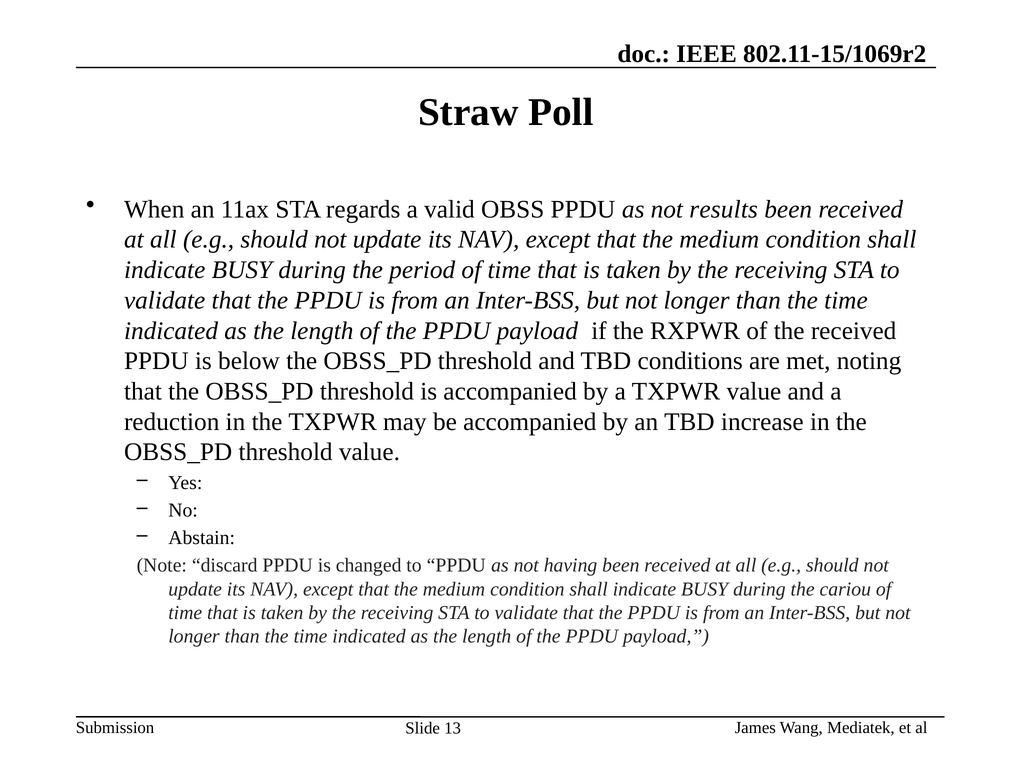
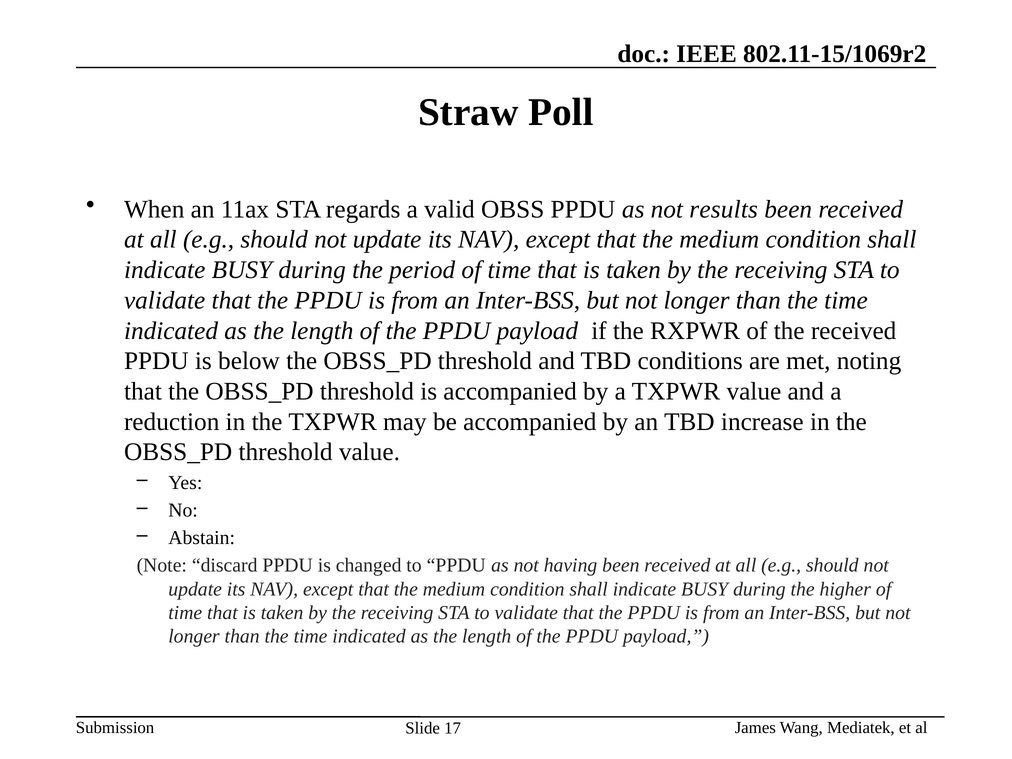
cariou: cariou -> higher
13: 13 -> 17
